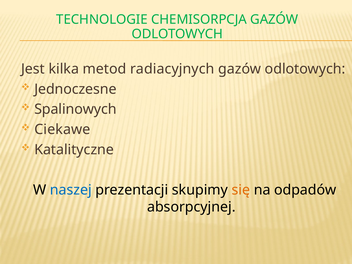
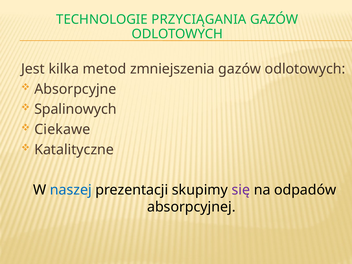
CHEMISORPCJA: CHEMISORPCJA -> PRZYCIĄGANIA
radiacyjnych: radiacyjnych -> zmniejszenia
Jednoczesne: Jednoczesne -> Absorpcyjne
się colour: orange -> purple
